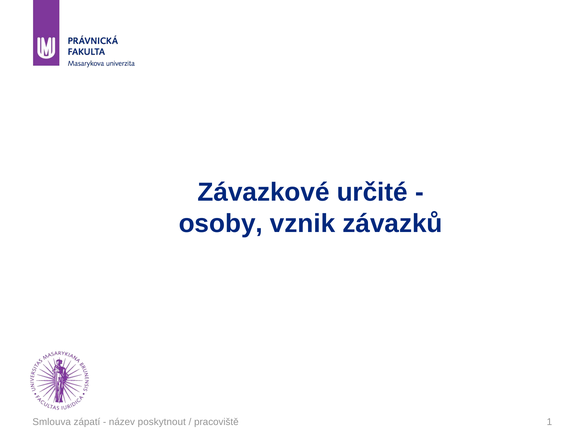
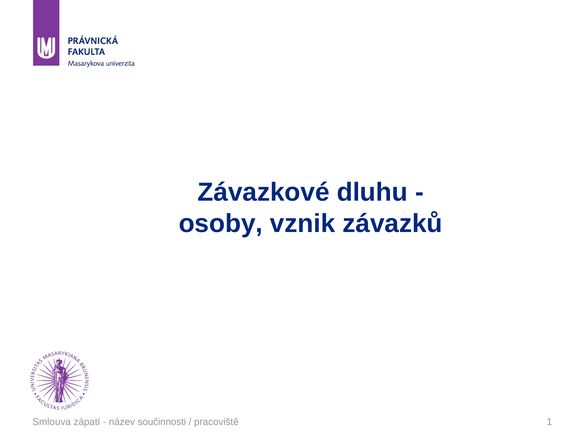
určité: určité -> dluhu
poskytnout: poskytnout -> součinnosti
